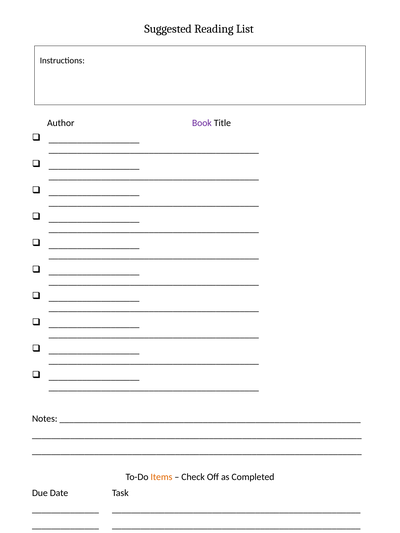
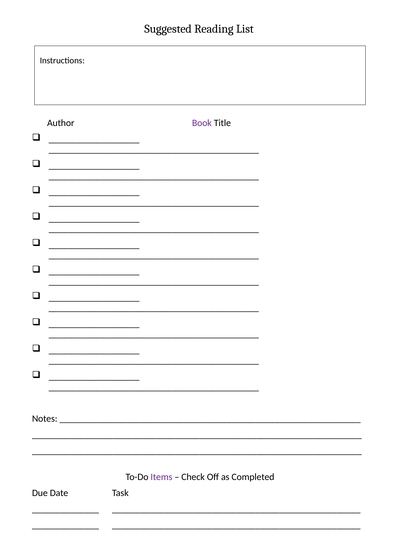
Items colour: orange -> purple
